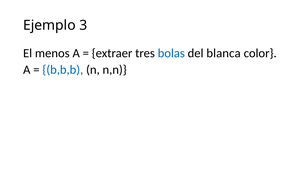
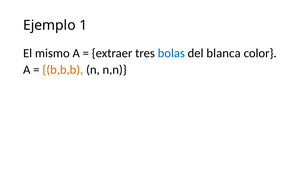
3: 3 -> 1
menos: menos -> mismo
b,b,b colour: blue -> orange
